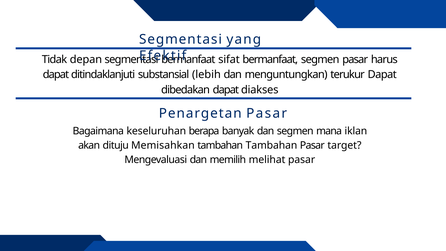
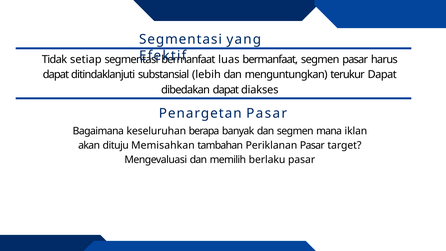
depan: depan -> setiap
sifat: sifat -> luas
tambahan Tambahan: Tambahan -> Periklanan
melihat: melihat -> berlaku
